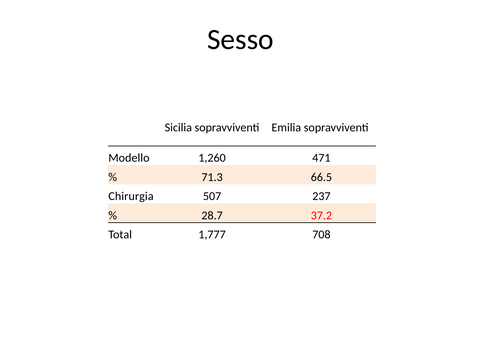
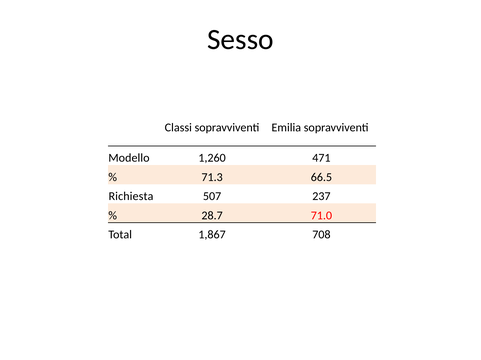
Sicilia: Sicilia -> Classi
Chirurgia: Chirurgia -> Richiesta
37.2: 37.2 -> 71.0
1,777: 1,777 -> 1,867
